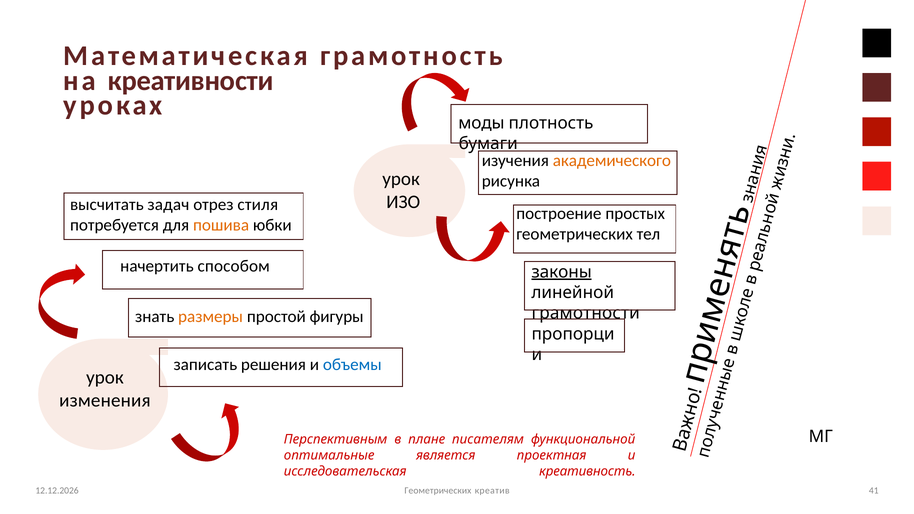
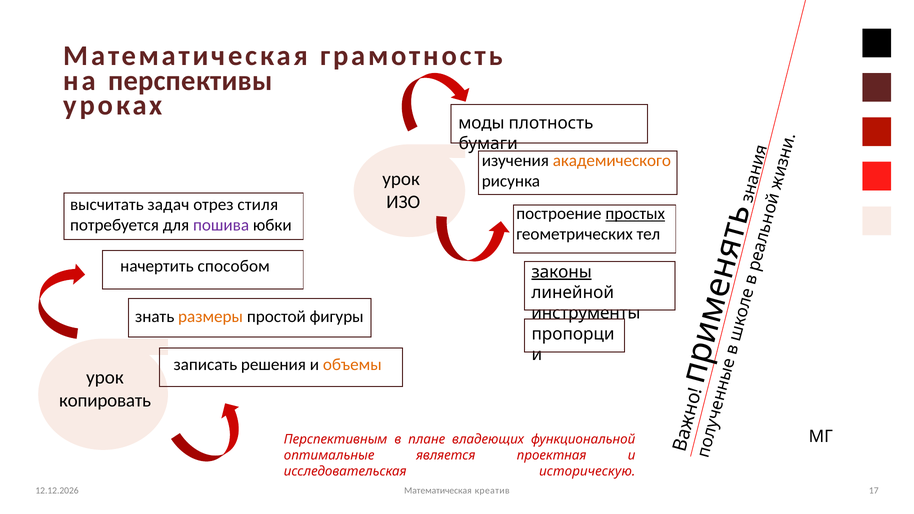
креативности: креативности -> перспективы
простых underline: none -> present
пошива colour: orange -> purple
грамотности: грамотности -> инструменты
объемы colour: blue -> orange
изменения: изменения -> копировать
писателям: писателям -> владеющих
креативность: креативность -> историческую
Геометрических at (438, 491): Геометрических -> Математическая
41: 41 -> 17
